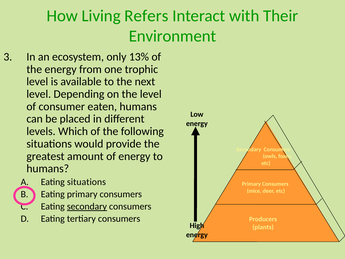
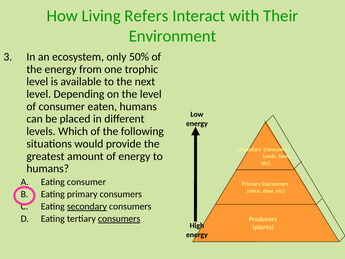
13%: 13% -> 50%
Eating situations: situations -> consumer
consumers at (119, 219) underline: none -> present
